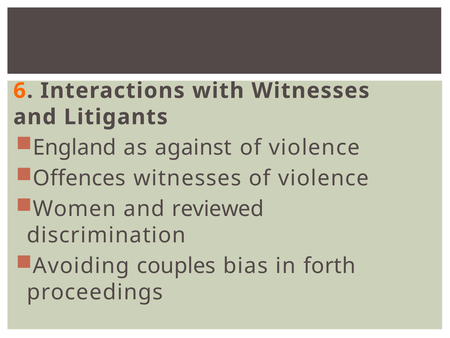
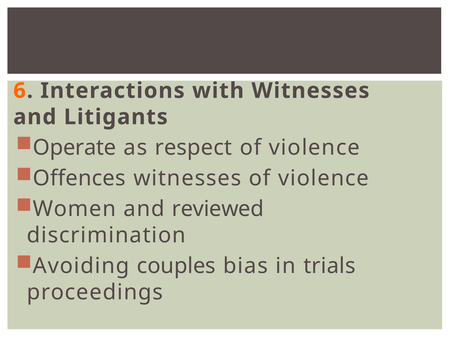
England: England -> Operate
against: against -> respect
forth: forth -> trials
